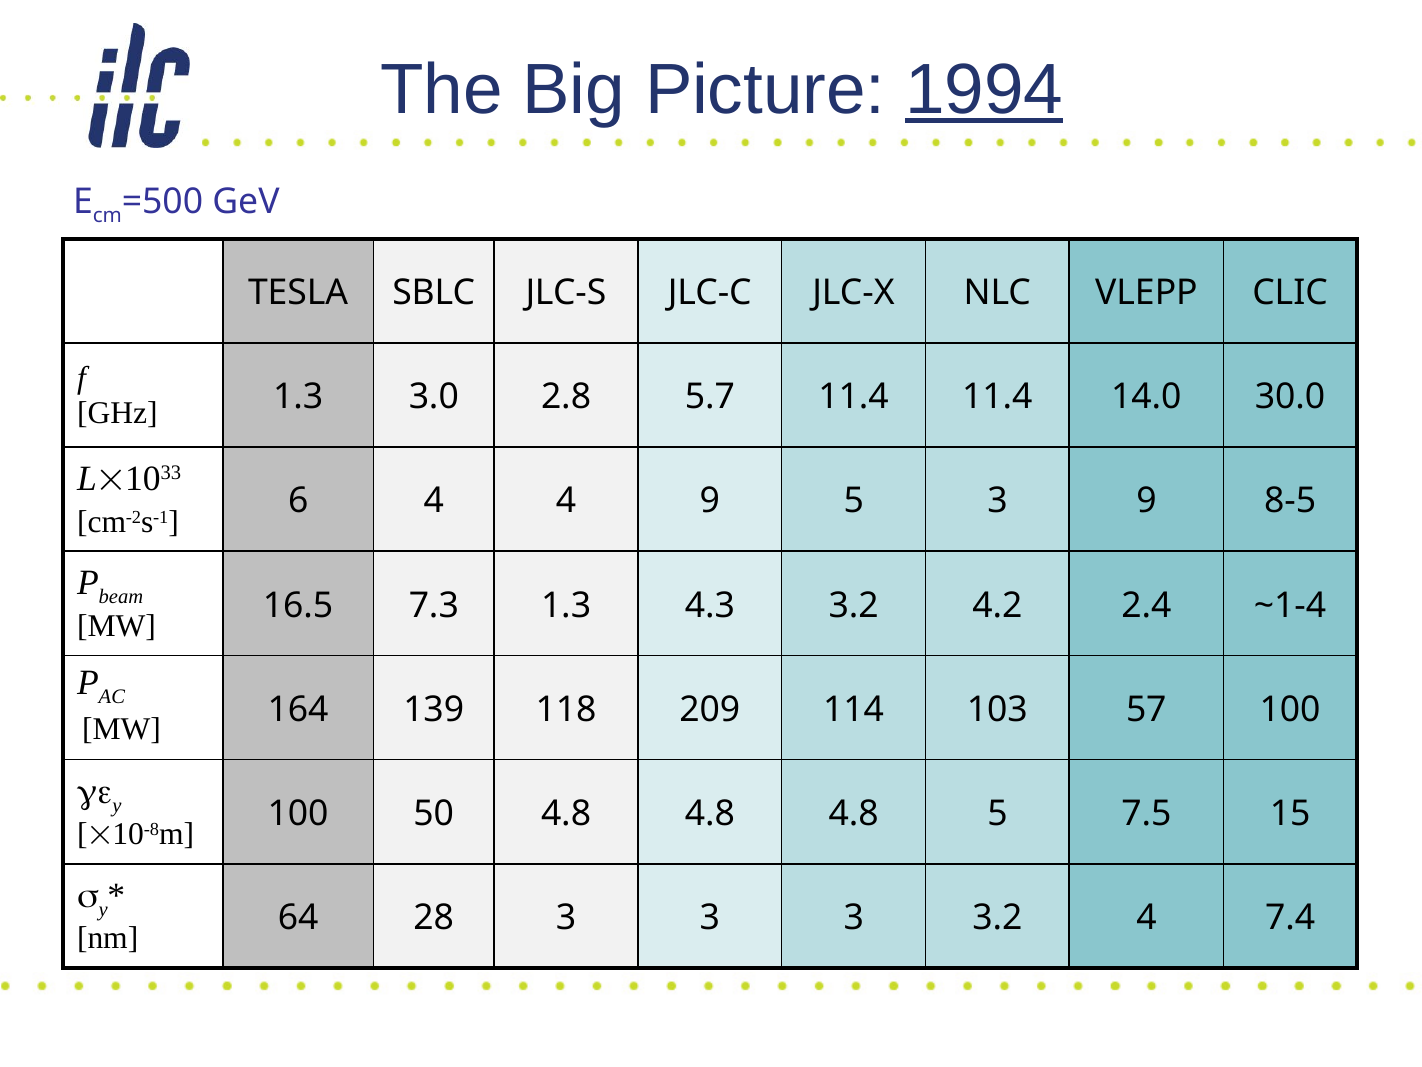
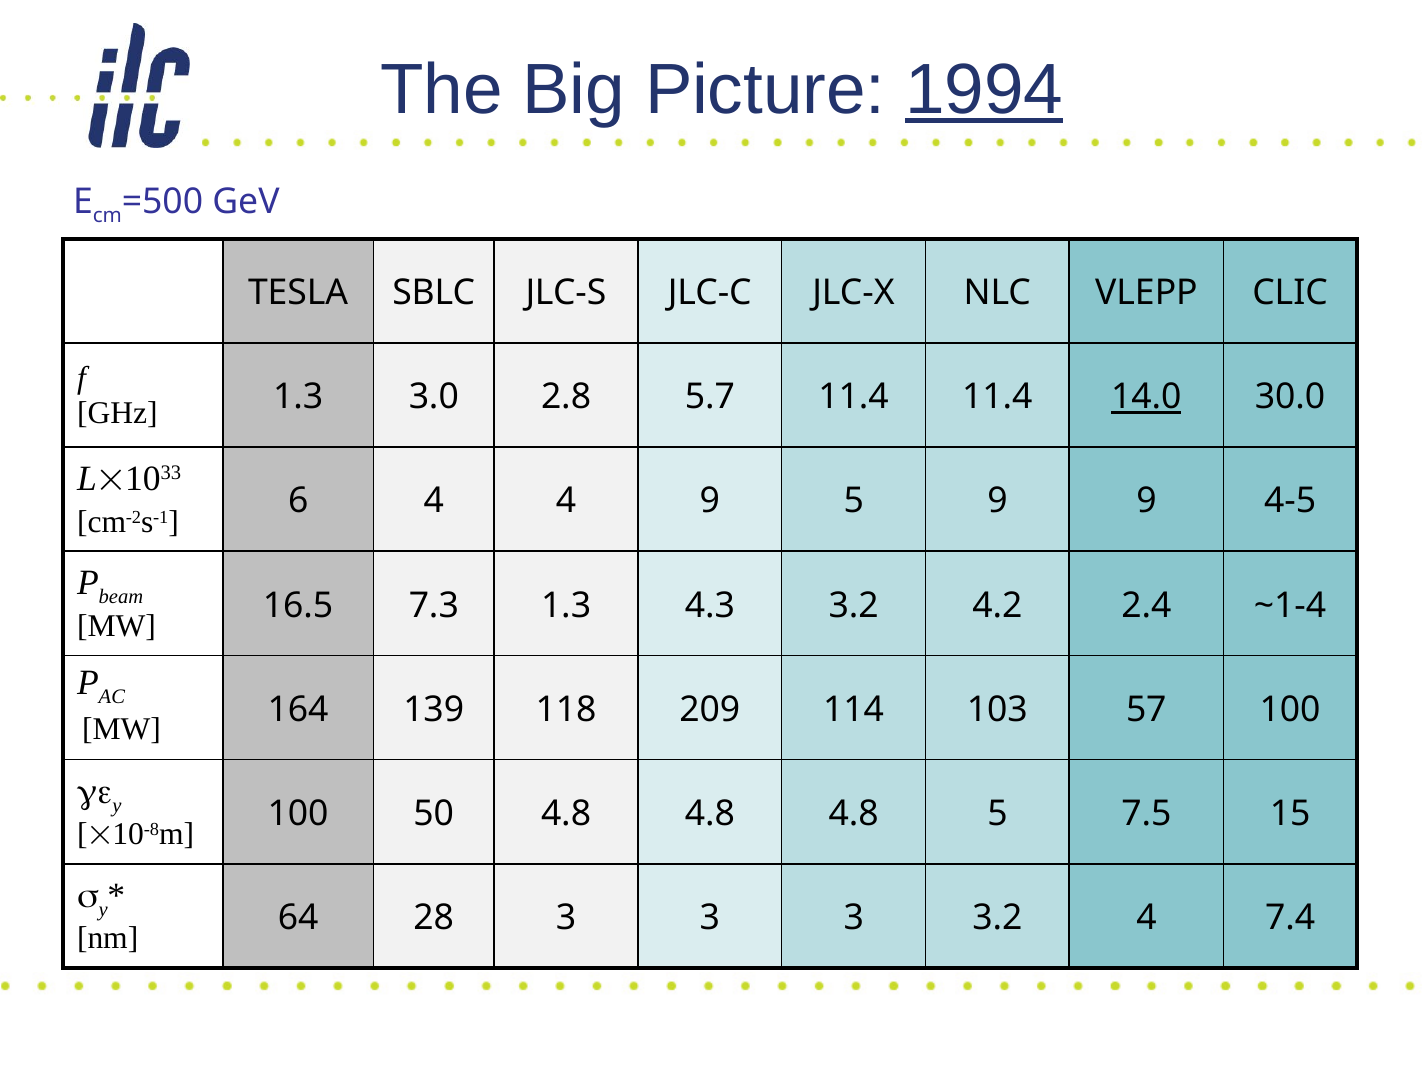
14.0 underline: none -> present
5 3: 3 -> 9
8-5: 8-5 -> 4-5
